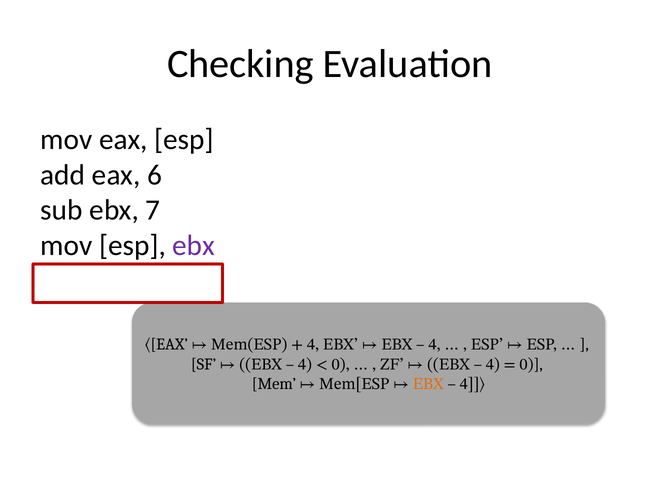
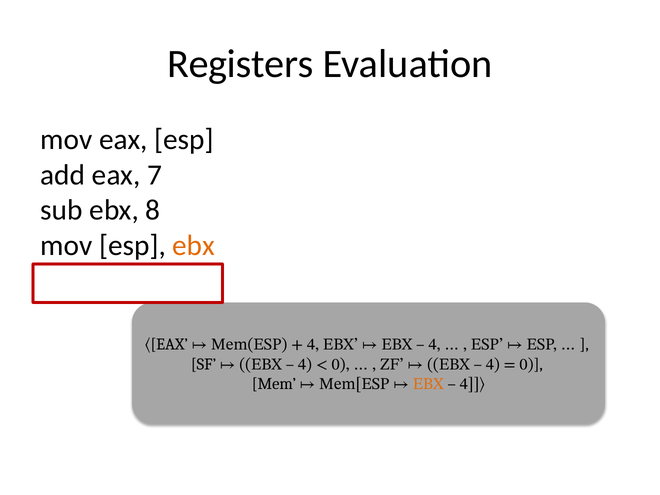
Checking: Checking -> Registers
6: 6 -> 7
7: 7 -> 8
ebx at (194, 245) colour: purple -> orange
